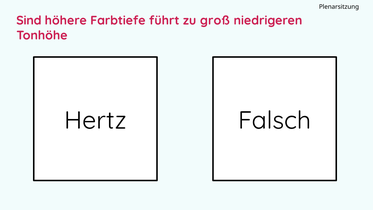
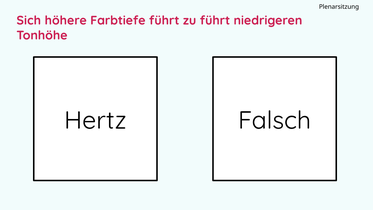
Sind: Sind -> Sich
zu groß: groß -> führt
